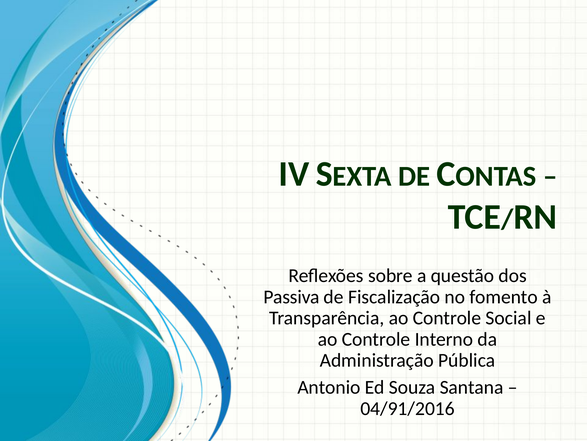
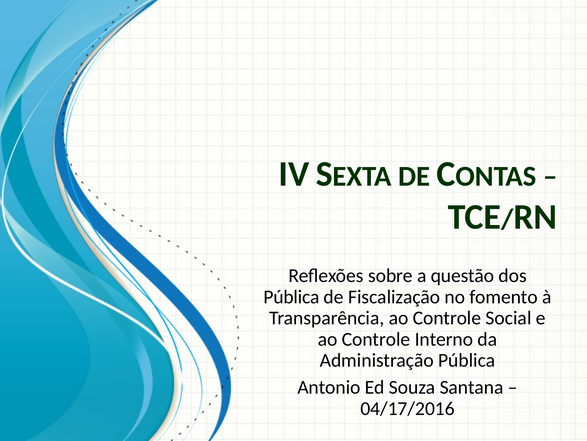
Passiva at (292, 296): Passiva -> Pública
04/91/2016: 04/91/2016 -> 04/17/2016
